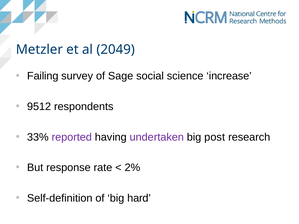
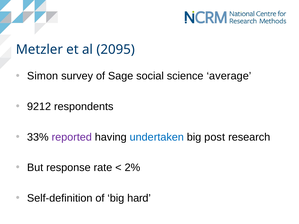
2049: 2049 -> 2095
Failing: Failing -> Simon
increase: increase -> average
9512: 9512 -> 9212
undertaken colour: purple -> blue
